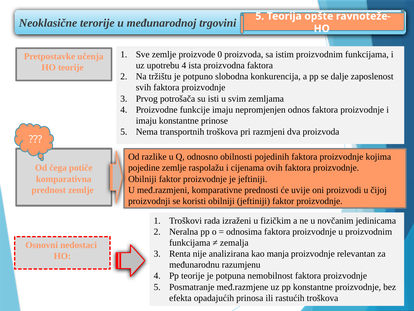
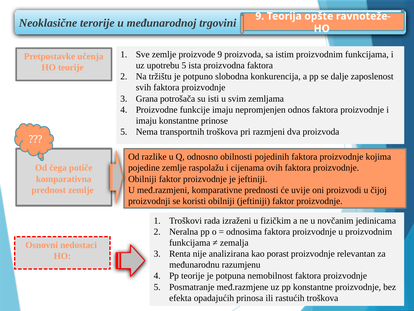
trgovini 5: 5 -> 9
proizvode 0: 0 -> 9
upotrebu 4: 4 -> 5
Prvog: Prvog -> Grana
manja: manja -> porast
